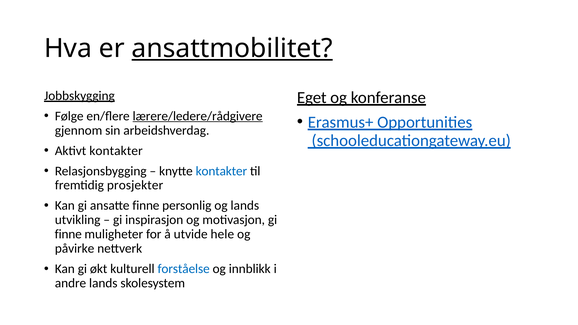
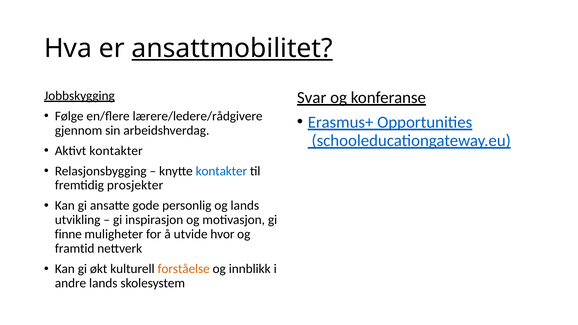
Eget: Eget -> Svar
lærere/ledere/rådgivere underline: present -> none
ansatte finne: finne -> gode
hele: hele -> hvor
påvirke: påvirke -> framtid
forståelse colour: blue -> orange
